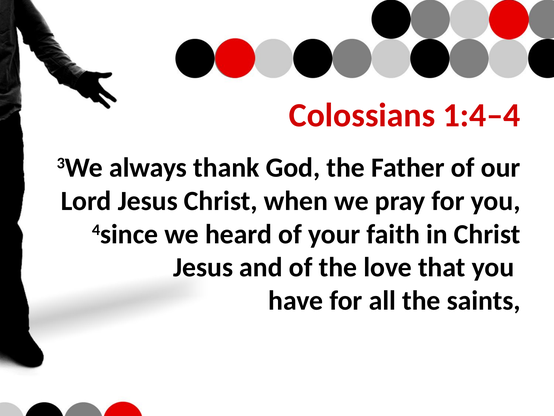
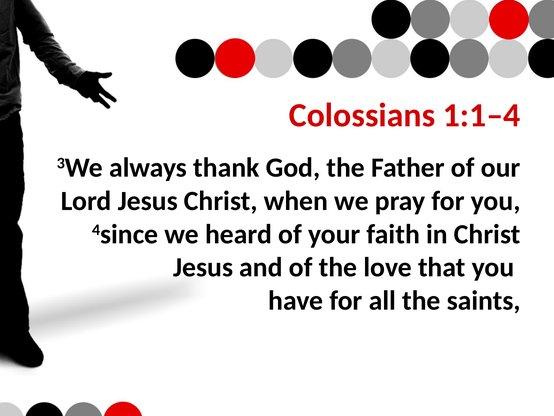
1:4–4: 1:4–4 -> 1:1–4
